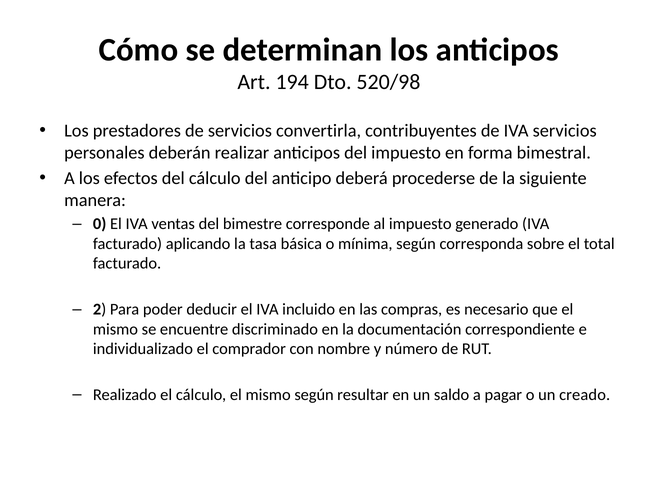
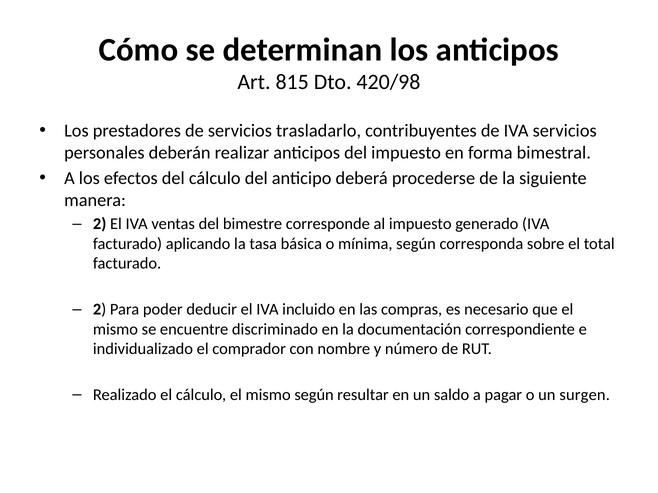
194: 194 -> 815
520/98: 520/98 -> 420/98
convertirla: convertirla -> trasladarlo
0 at (100, 224): 0 -> 2
creado: creado -> surgen
